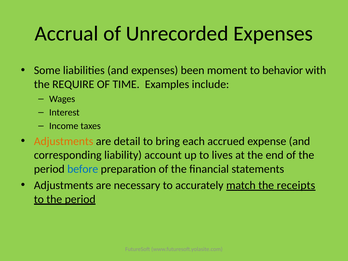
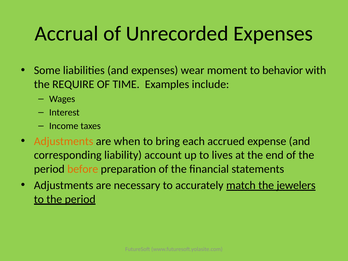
been: been -> wear
detail: detail -> when
before colour: blue -> orange
receipts: receipts -> jewelers
